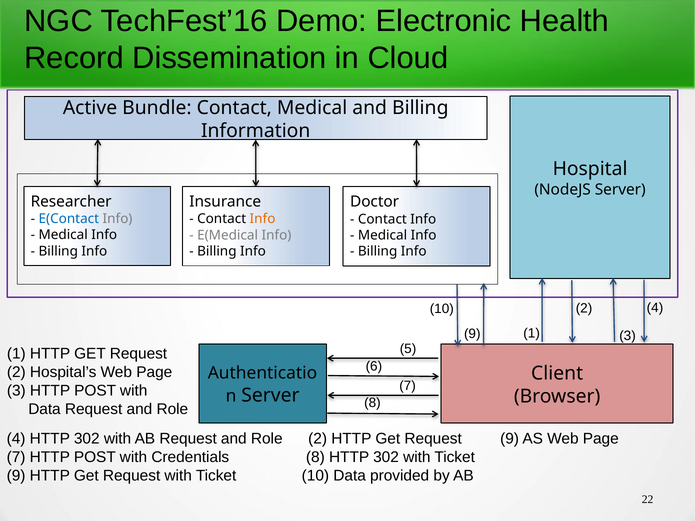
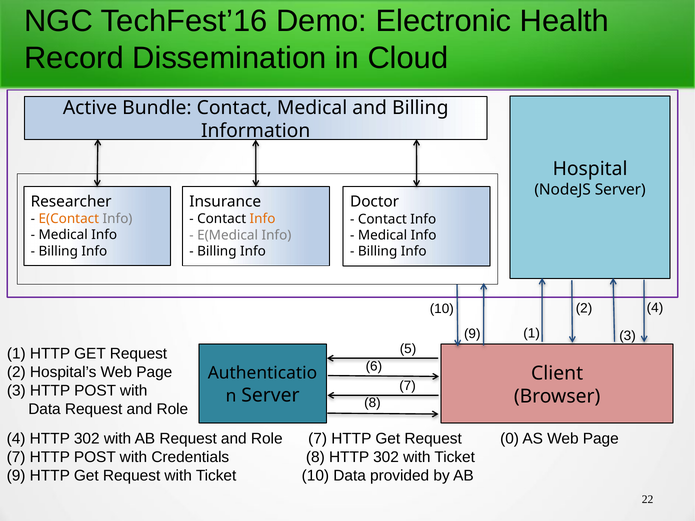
E(Contact colour: blue -> orange
Role 2: 2 -> 7
Request 9: 9 -> 0
